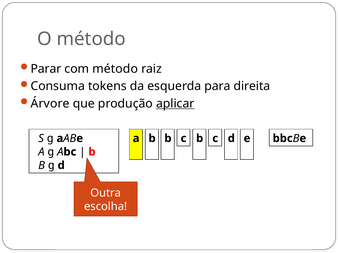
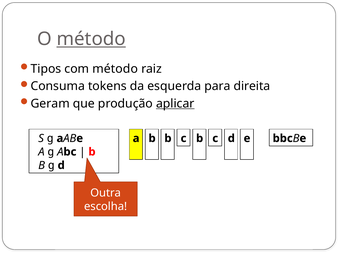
método at (91, 39) underline: none -> present
Parar: Parar -> Tipos
Árvore: Árvore -> Geram
